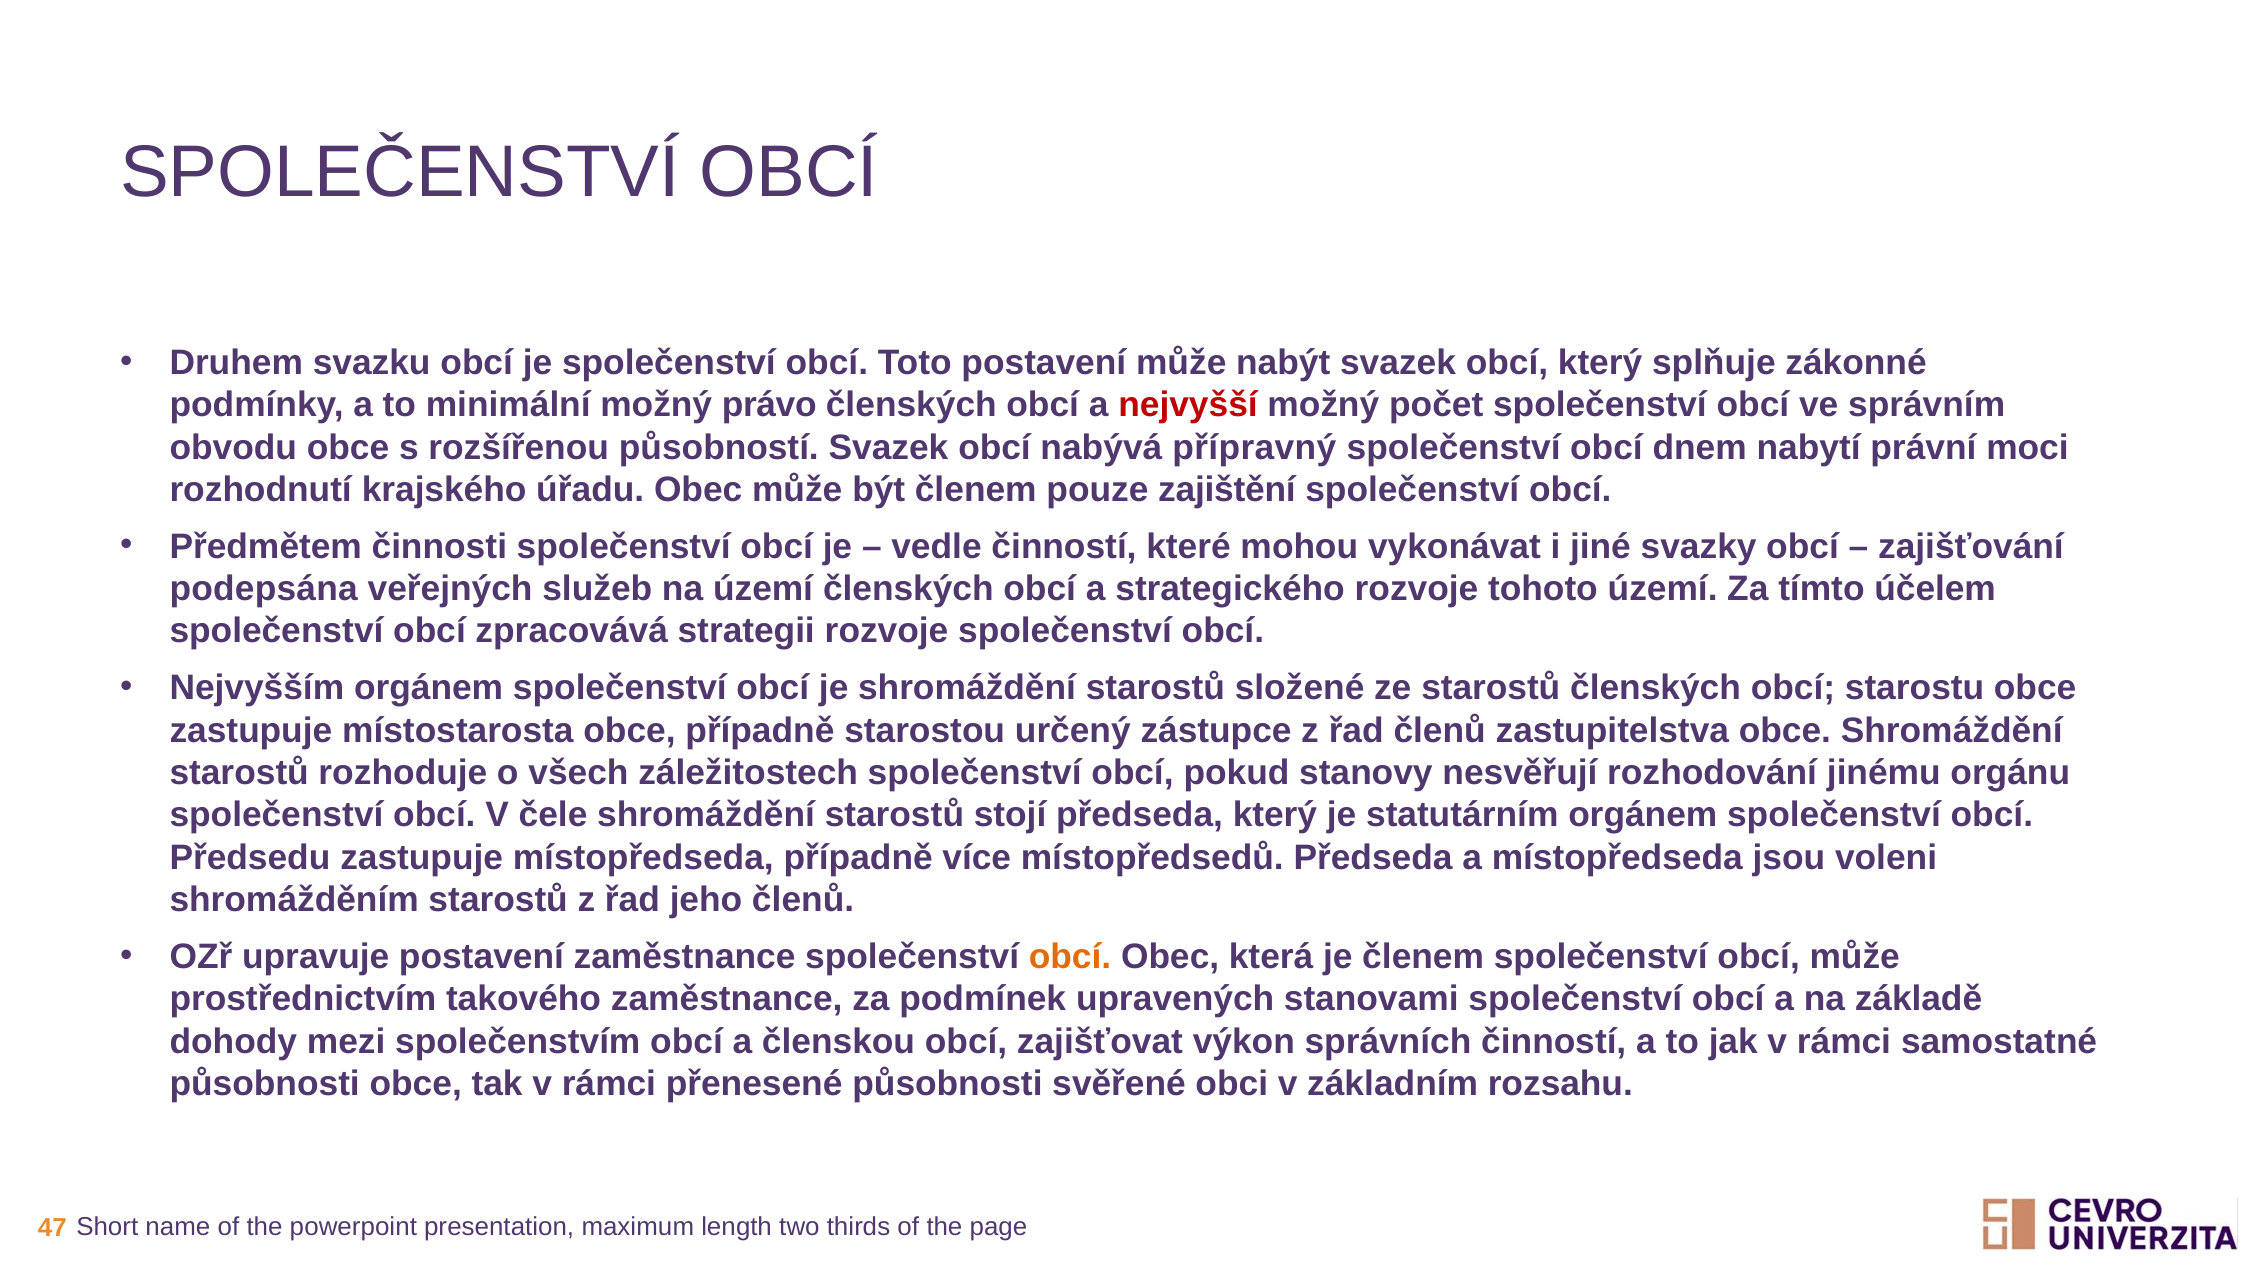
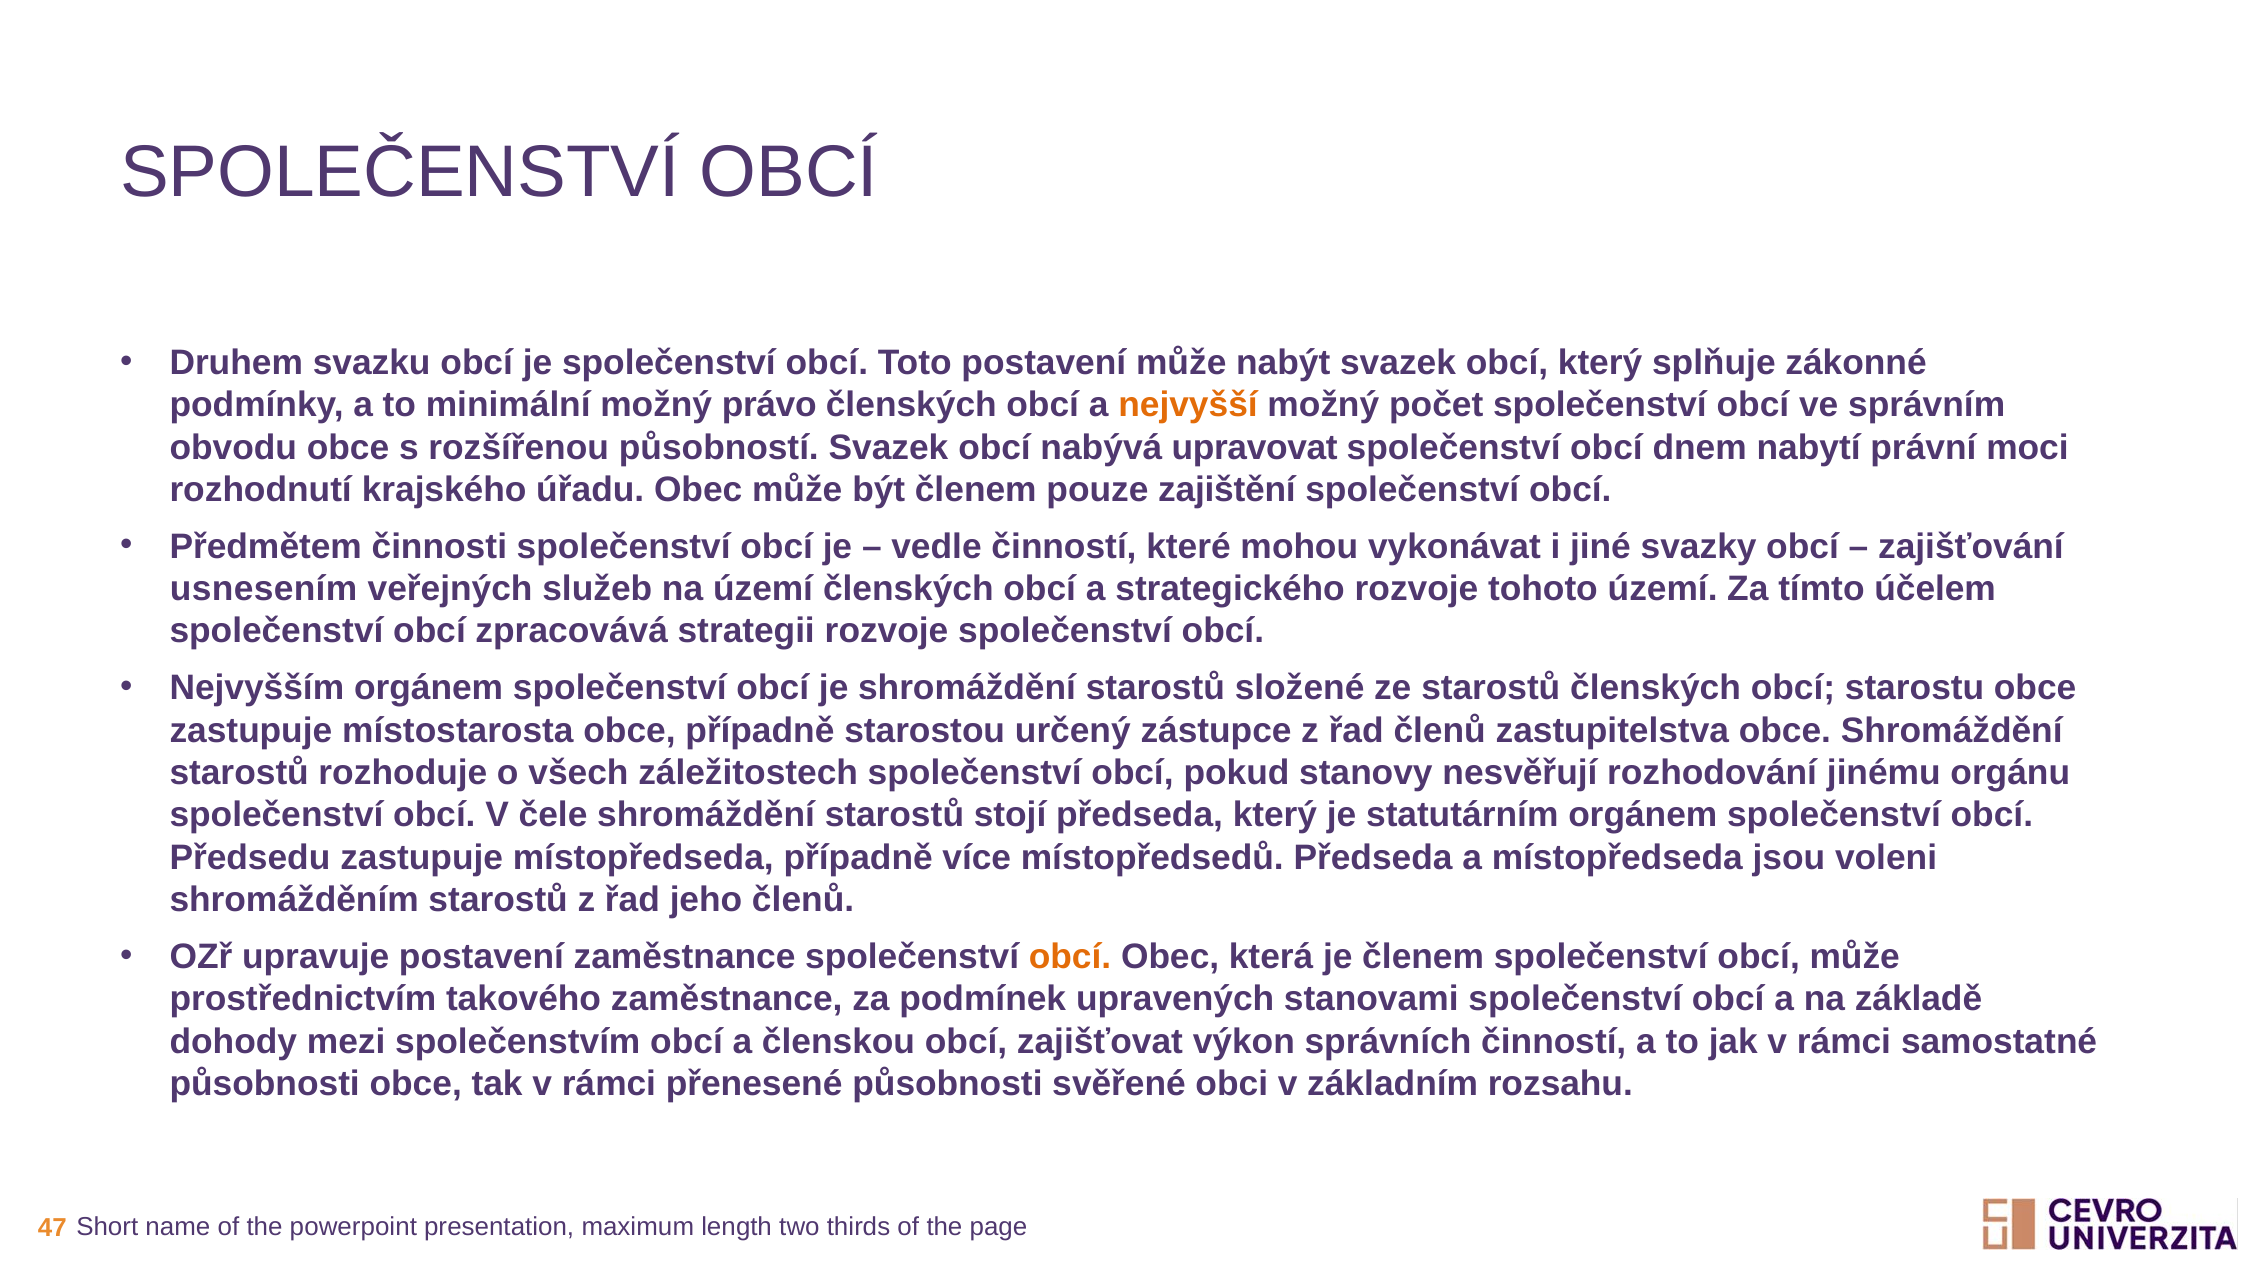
nejvyšší colour: red -> orange
přípravný: přípravný -> upravovat
podepsána: podepsána -> usnesením
